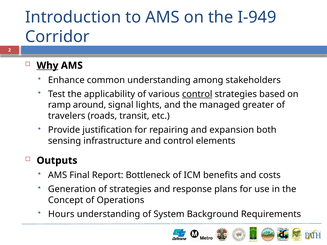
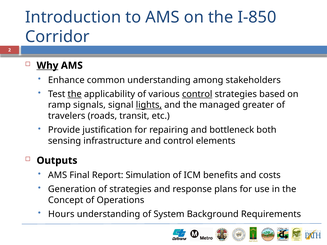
I-949: I-949 -> I-850
the at (75, 94) underline: none -> present
around: around -> signals
lights underline: none -> present
expansion: expansion -> bottleneck
Bottleneck: Bottleneck -> Simulation
